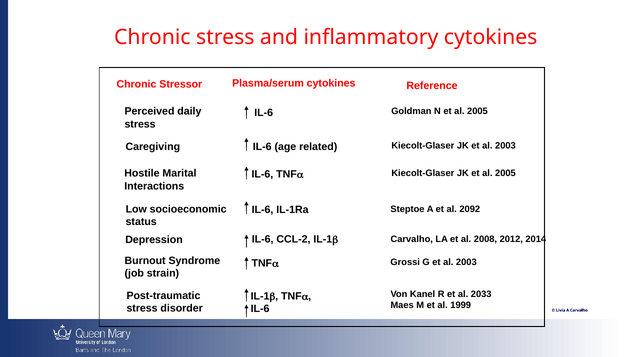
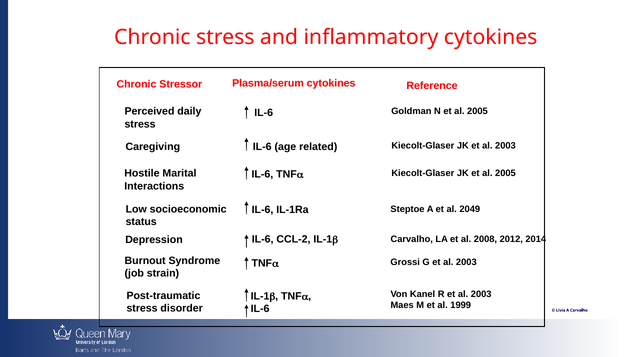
2092: 2092 -> 2049
R et al 2033: 2033 -> 2003
